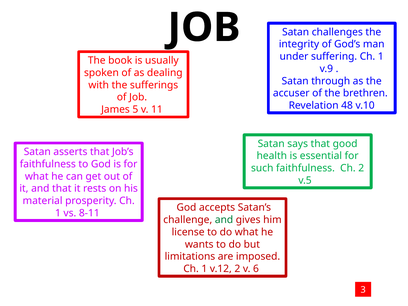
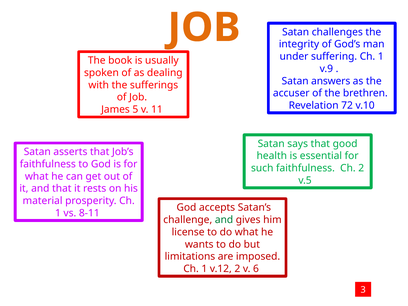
JOB at (204, 28) colour: black -> orange
through: through -> answers
48: 48 -> 72
